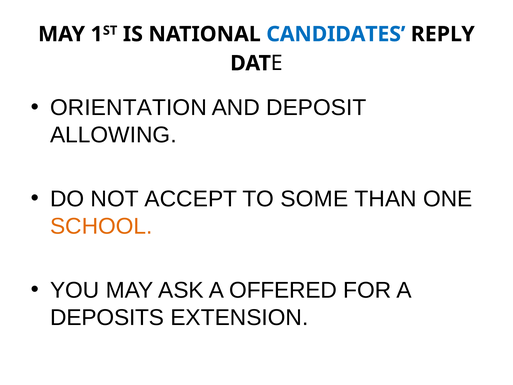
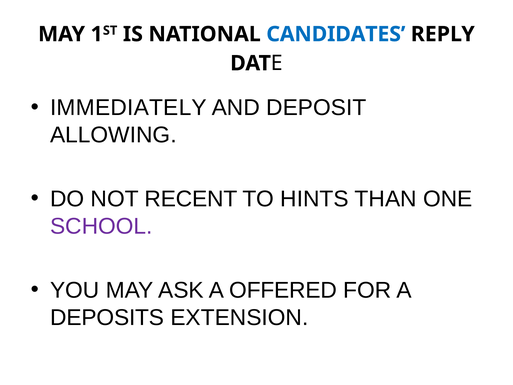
ORIENTATION: ORIENTATION -> IMMEDIATELY
ACCEPT: ACCEPT -> RECENT
SOME: SOME -> HINTS
SCHOOL colour: orange -> purple
